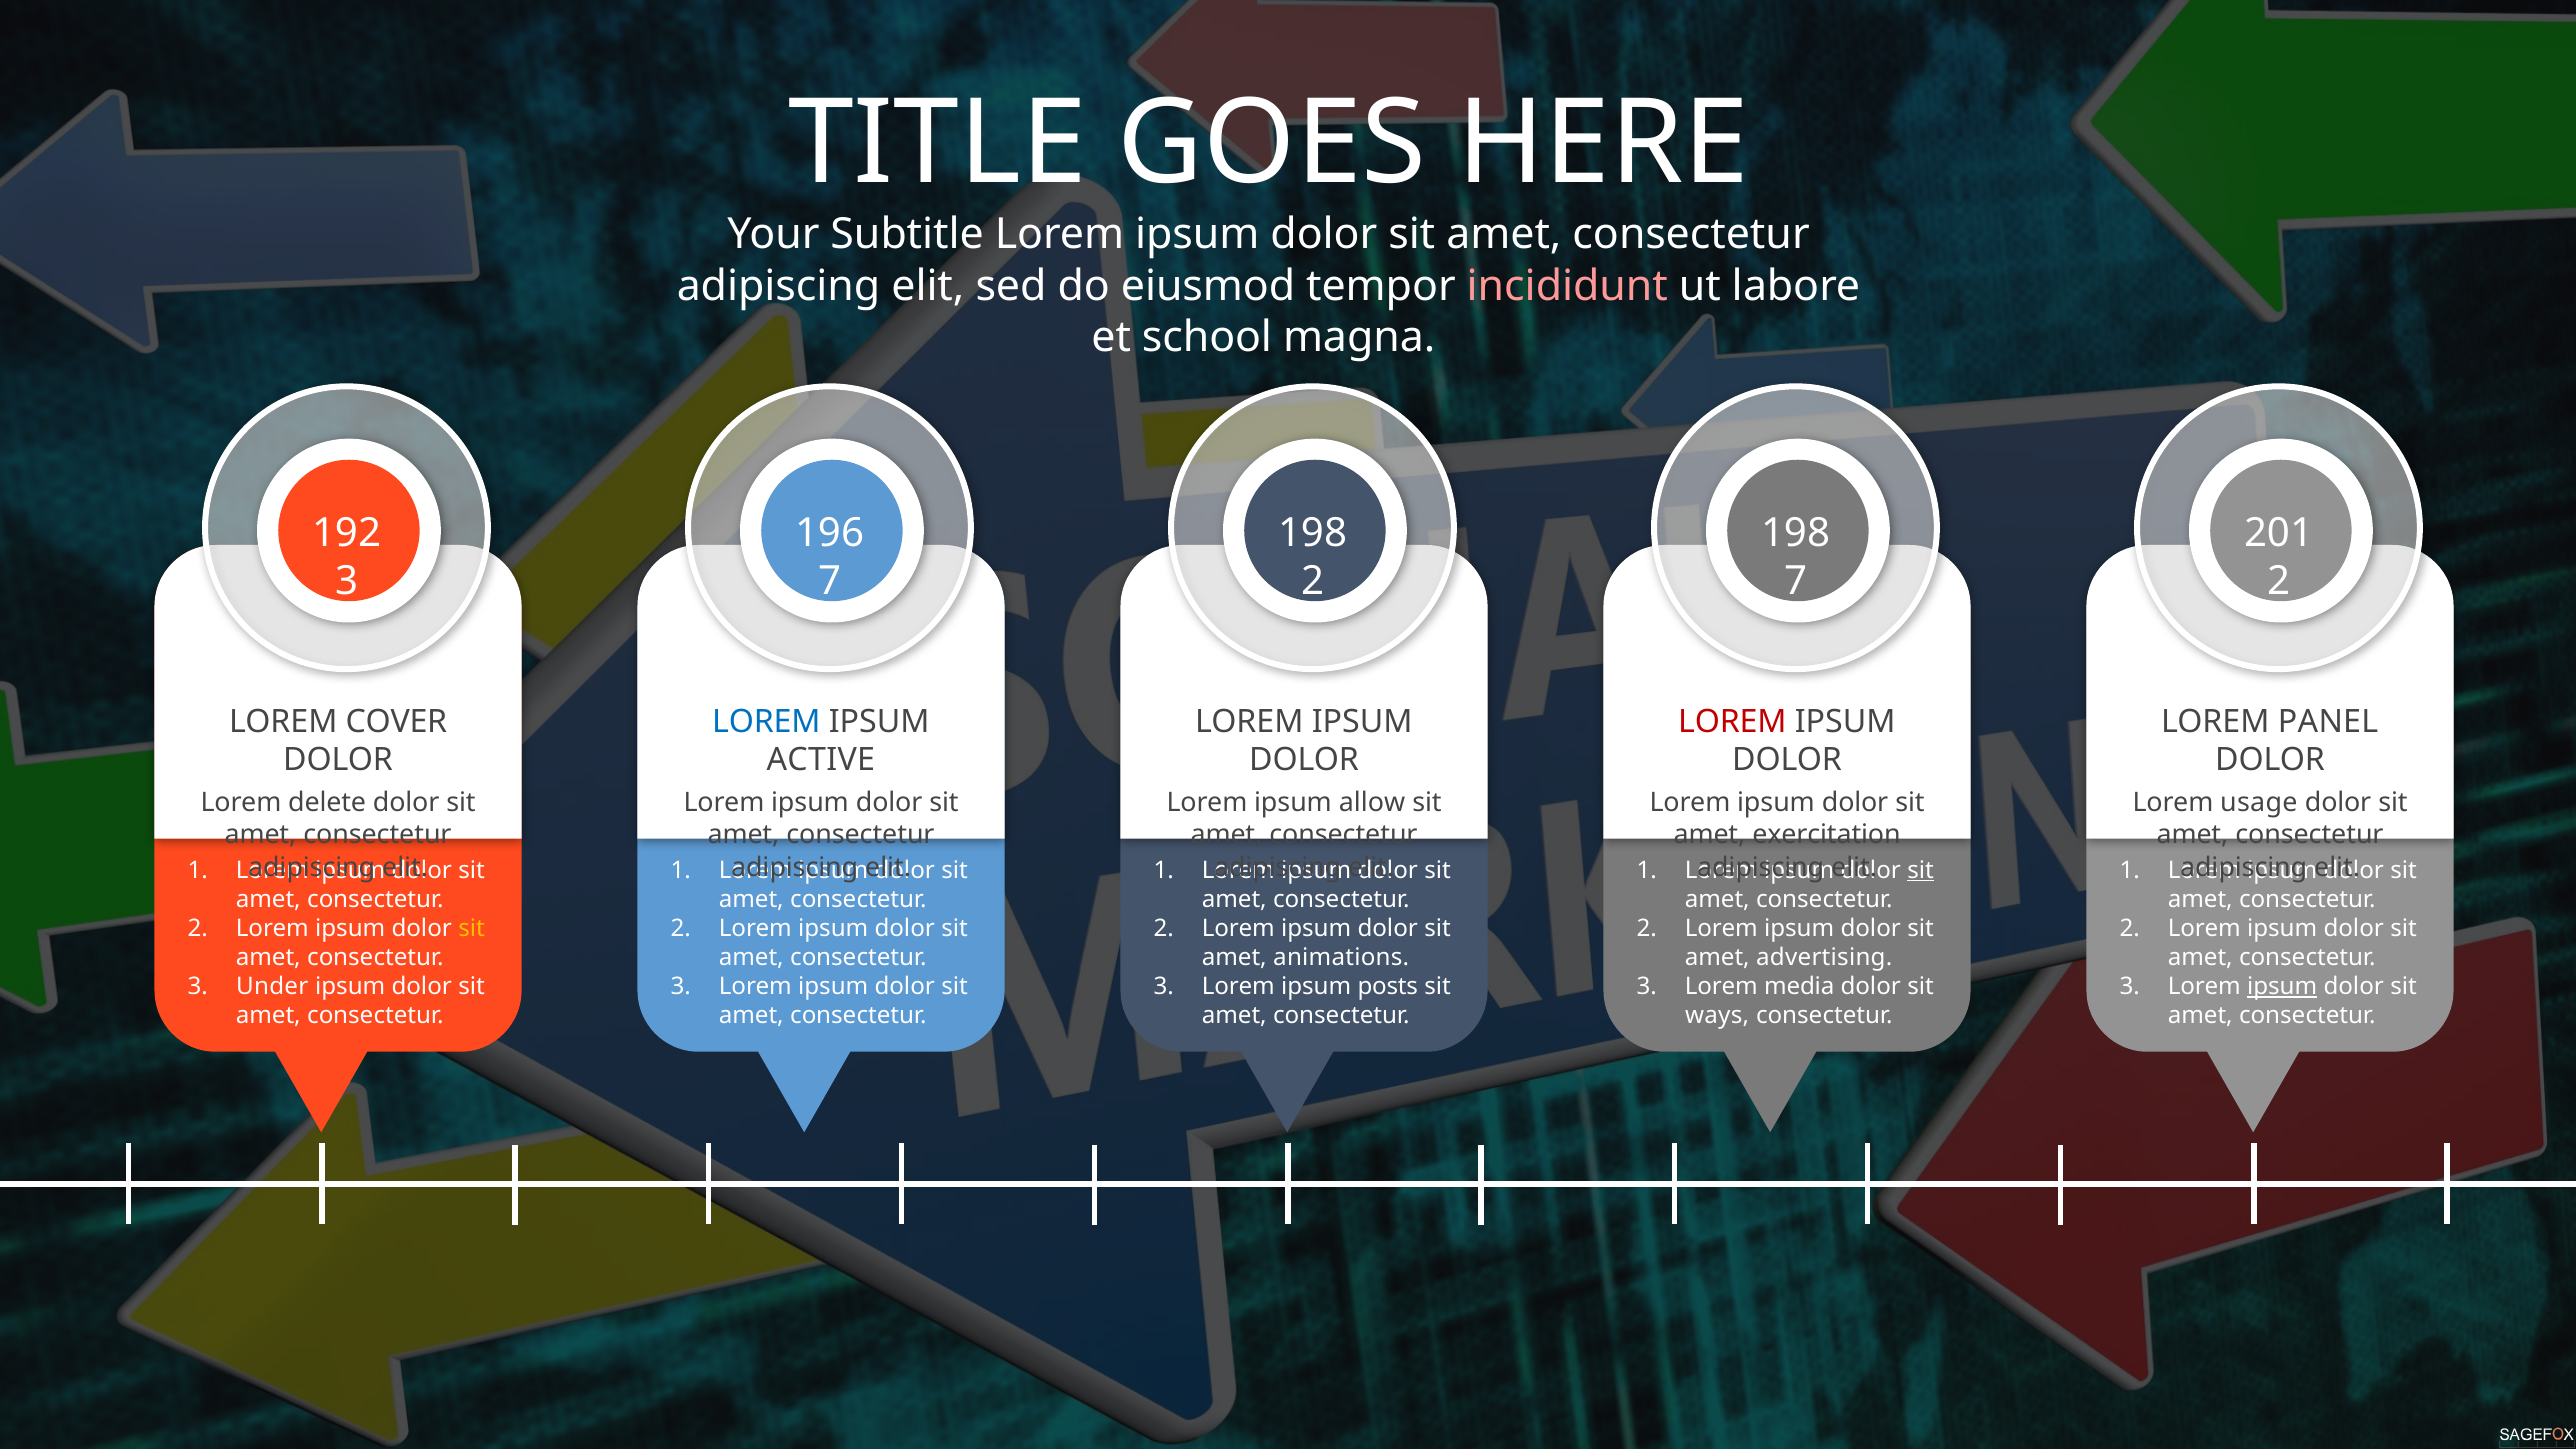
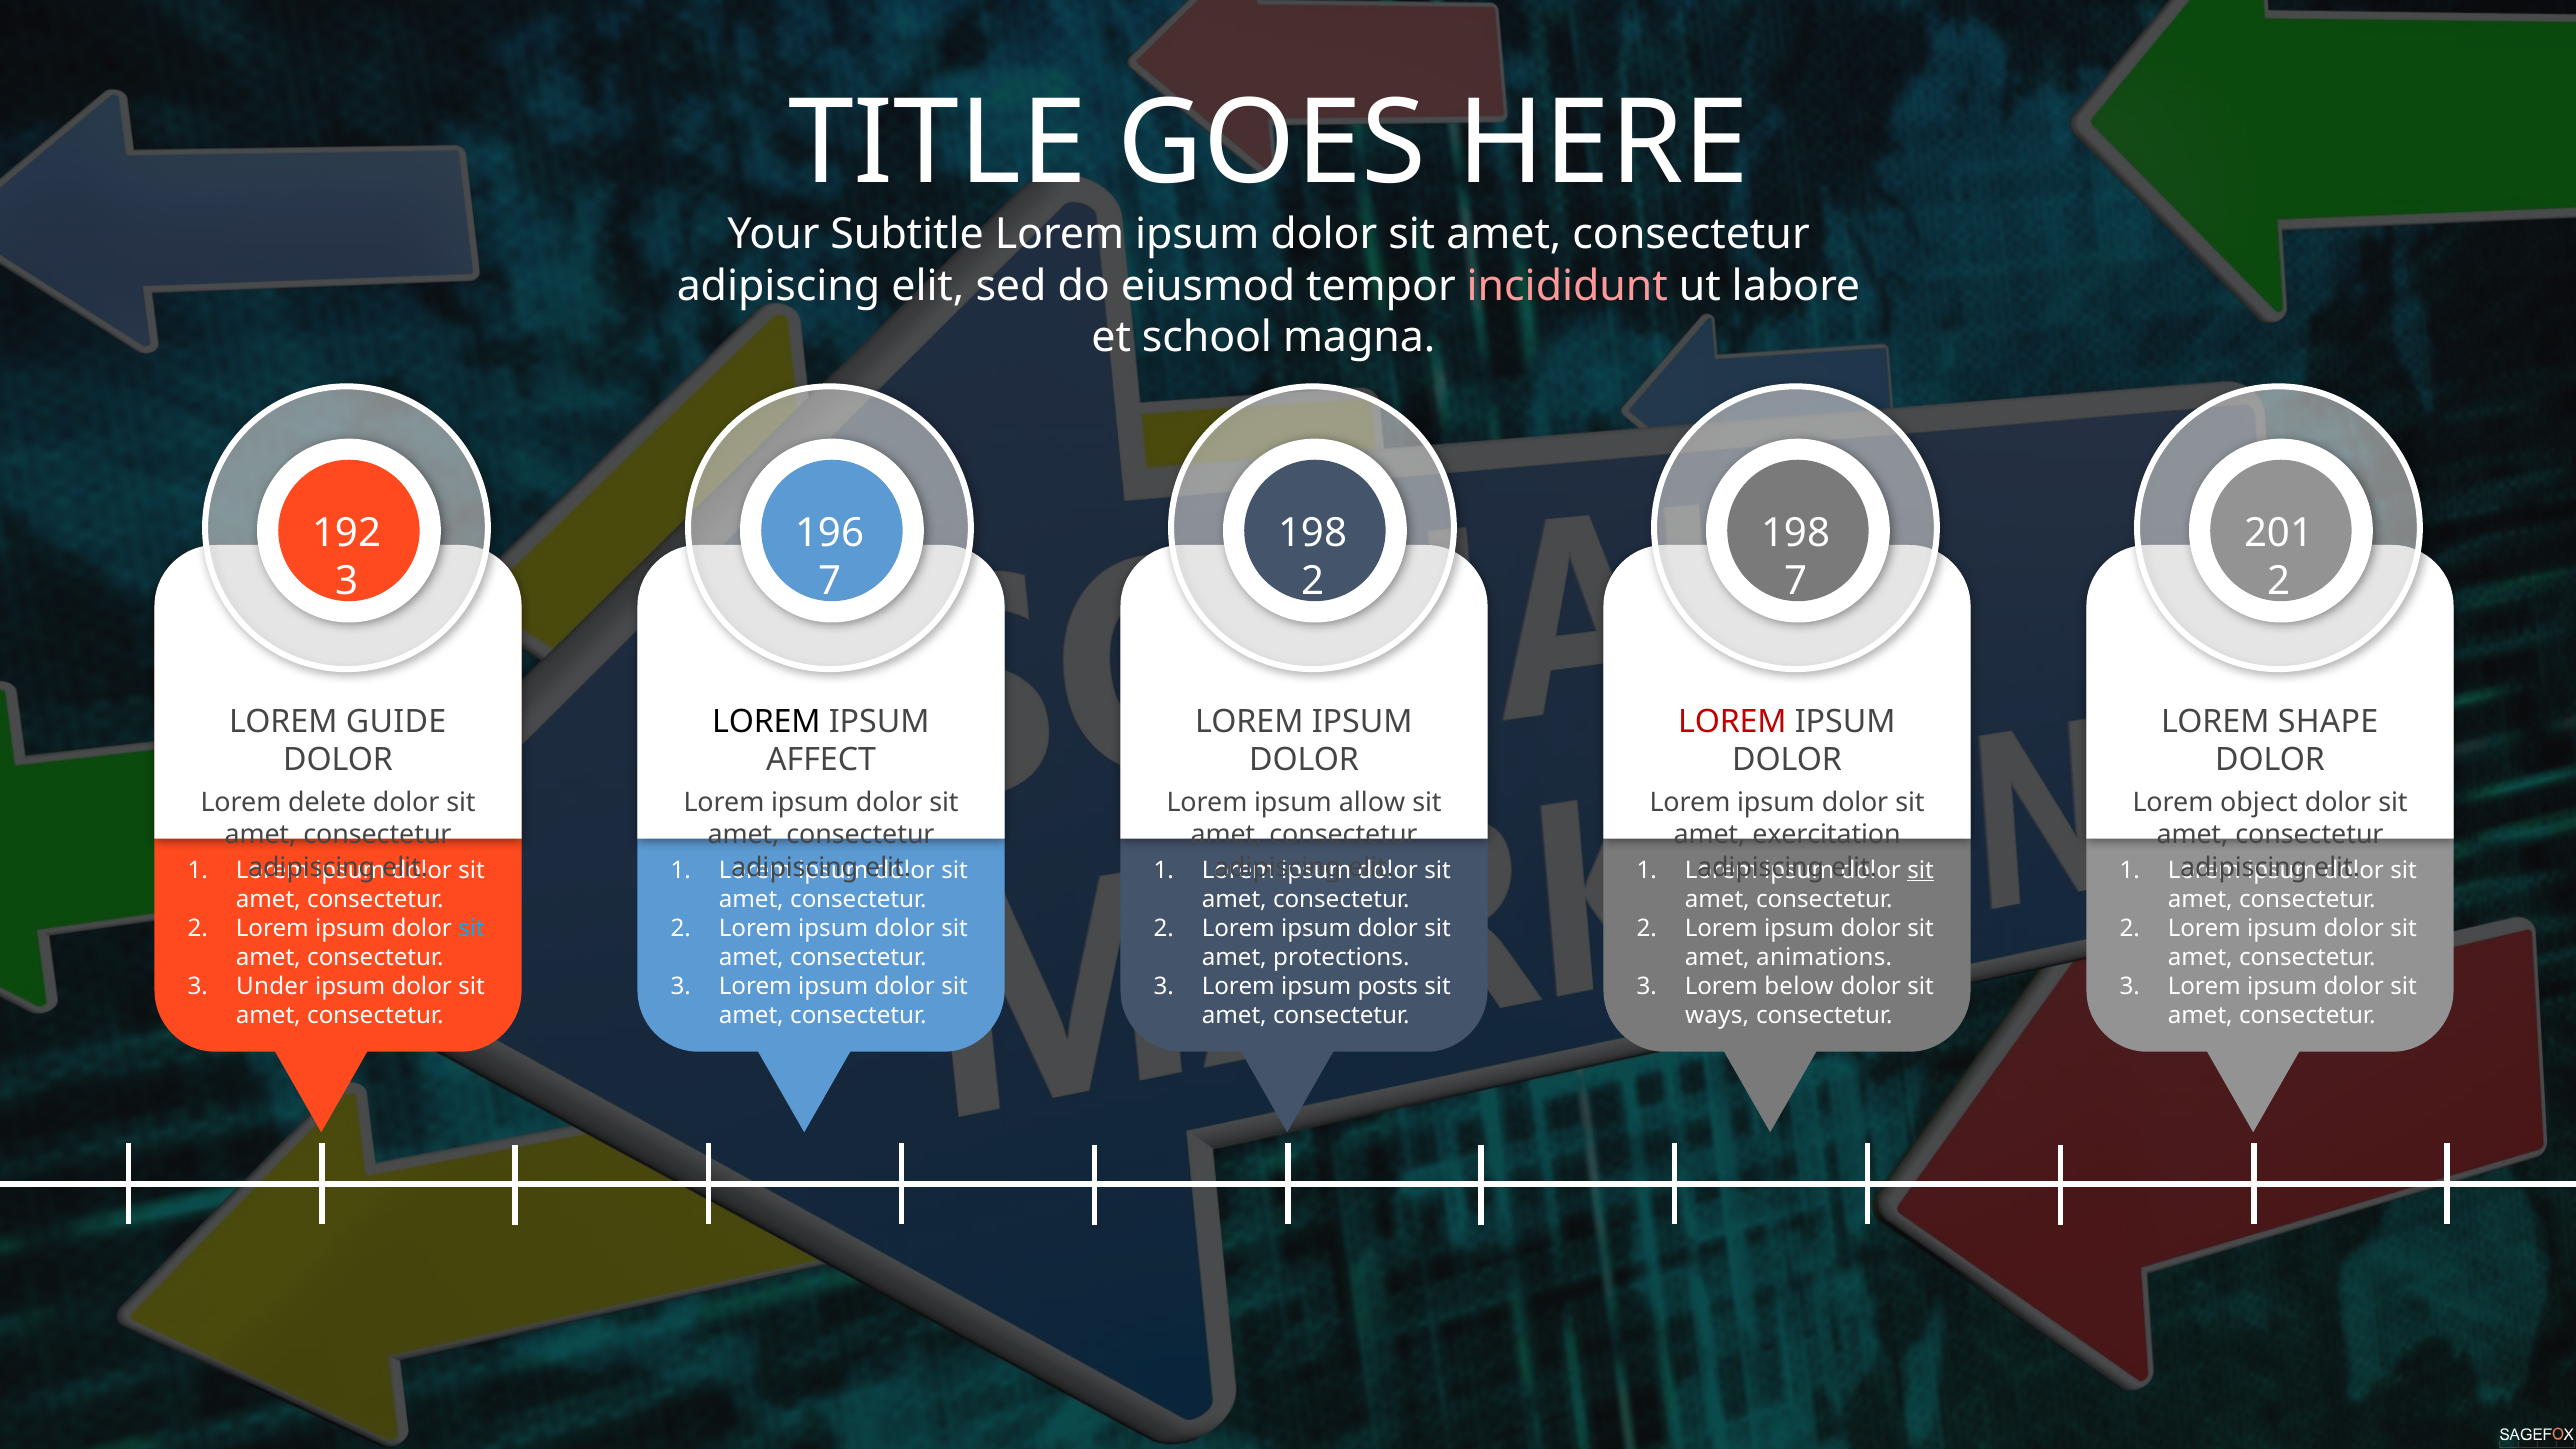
COVER: COVER -> GUIDE
LOREM at (766, 721) colour: blue -> black
PANEL: PANEL -> SHAPE
ACTIVE: ACTIVE -> AFFECT
usage: usage -> object
sit at (472, 928) colour: yellow -> light blue
animations: animations -> protections
advertising: advertising -> animations
media: media -> below
ipsum at (2282, 986) underline: present -> none
